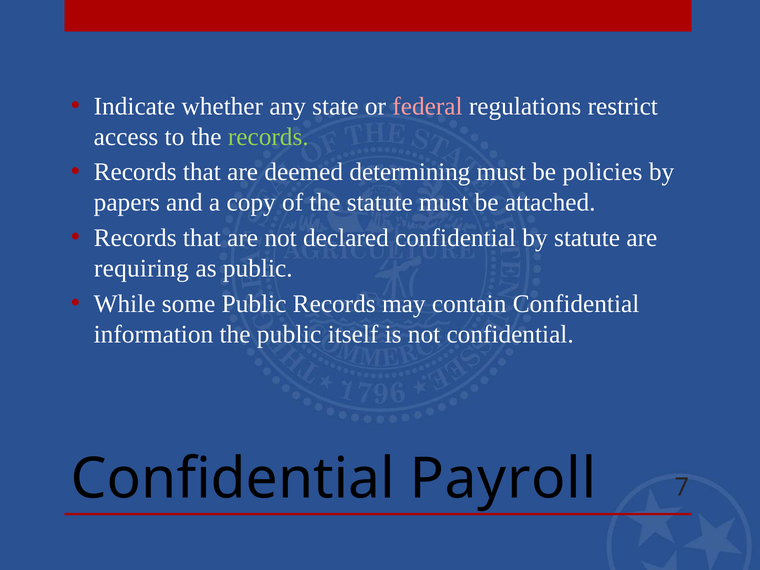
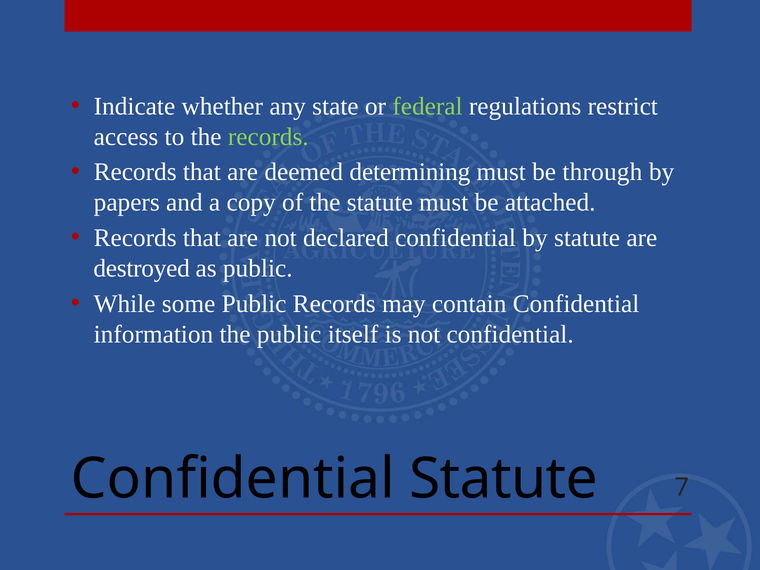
federal colour: pink -> light green
policies: policies -> through
requiring: requiring -> destroyed
Confidential Payroll: Payroll -> Statute
